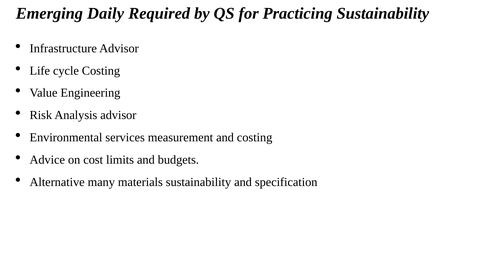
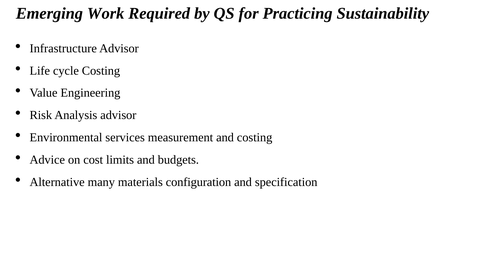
Daily: Daily -> Work
materials sustainability: sustainability -> configuration
